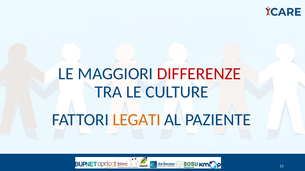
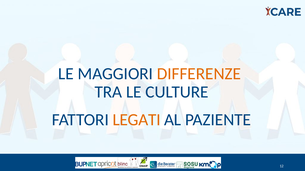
DIFFERENZE colour: red -> orange
